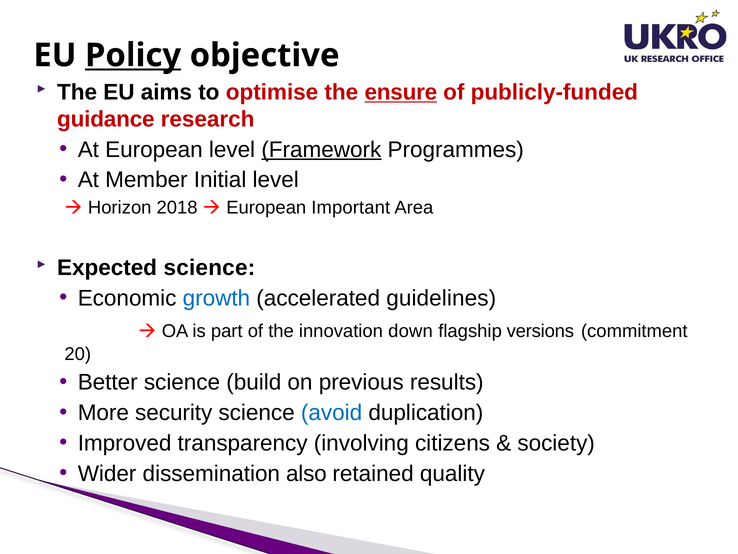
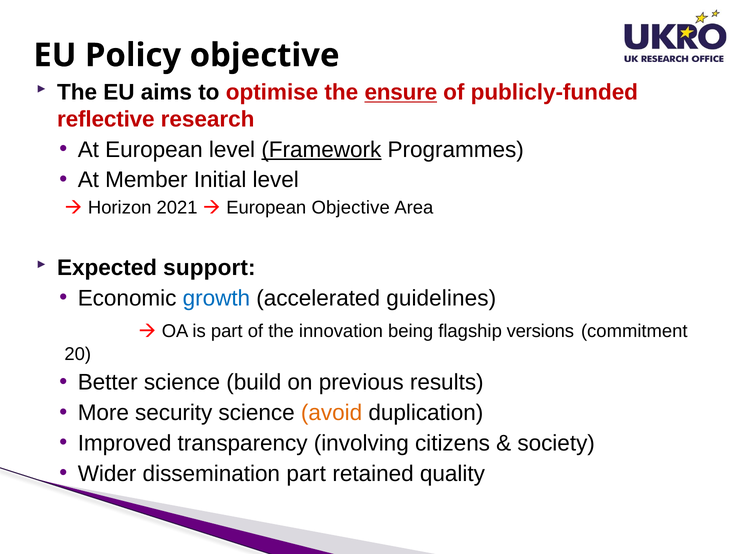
Policy underline: present -> none
guidance: guidance -> reflective
2018: 2018 -> 2021
European Important: Important -> Objective
Expected science: science -> support
down: down -> being
avoid colour: blue -> orange
dissemination also: also -> part
